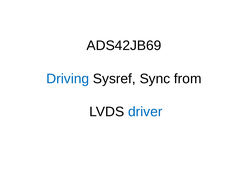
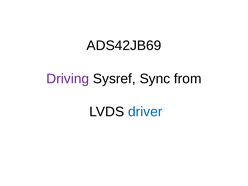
Driving colour: blue -> purple
